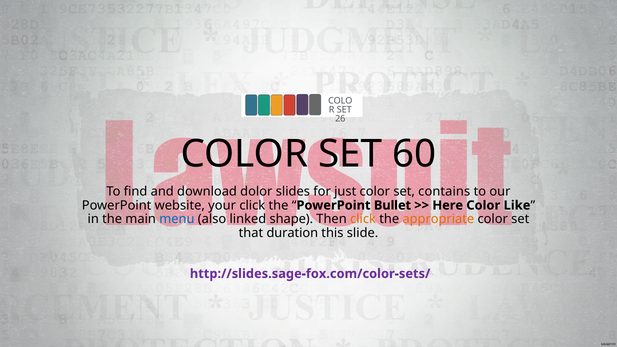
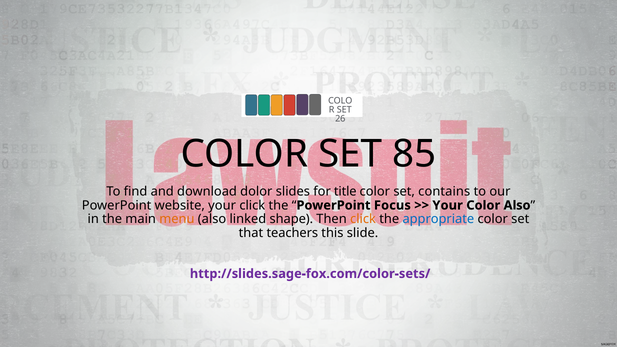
60: 60 -> 85
just: just -> title
Bullet: Bullet -> Focus
Here at (448, 205): Here -> Your
Color Like: Like -> Also
menu colour: blue -> orange
appropriate colour: orange -> blue
duration: duration -> teachers
